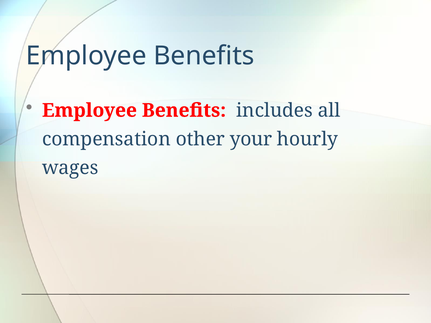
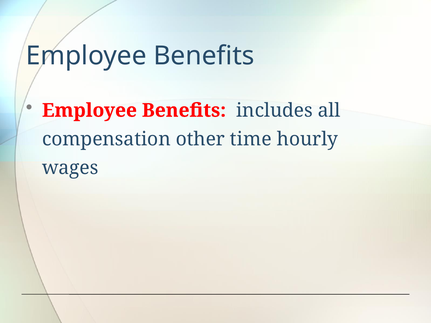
your: your -> time
